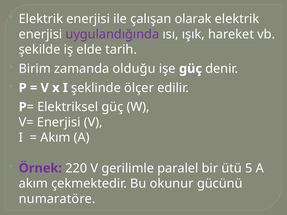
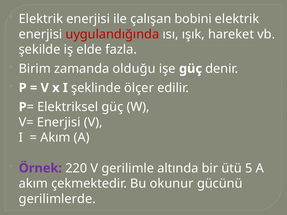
olarak: olarak -> bobini
uygulandığında colour: purple -> red
tarih: tarih -> fazla
paralel: paralel -> altında
numaratöre: numaratöre -> gerilimlerde
